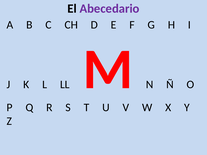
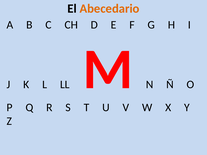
Abecedario colour: purple -> orange
